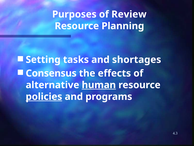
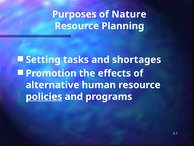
Review: Review -> Nature
Consensus: Consensus -> Promotion
human underline: present -> none
